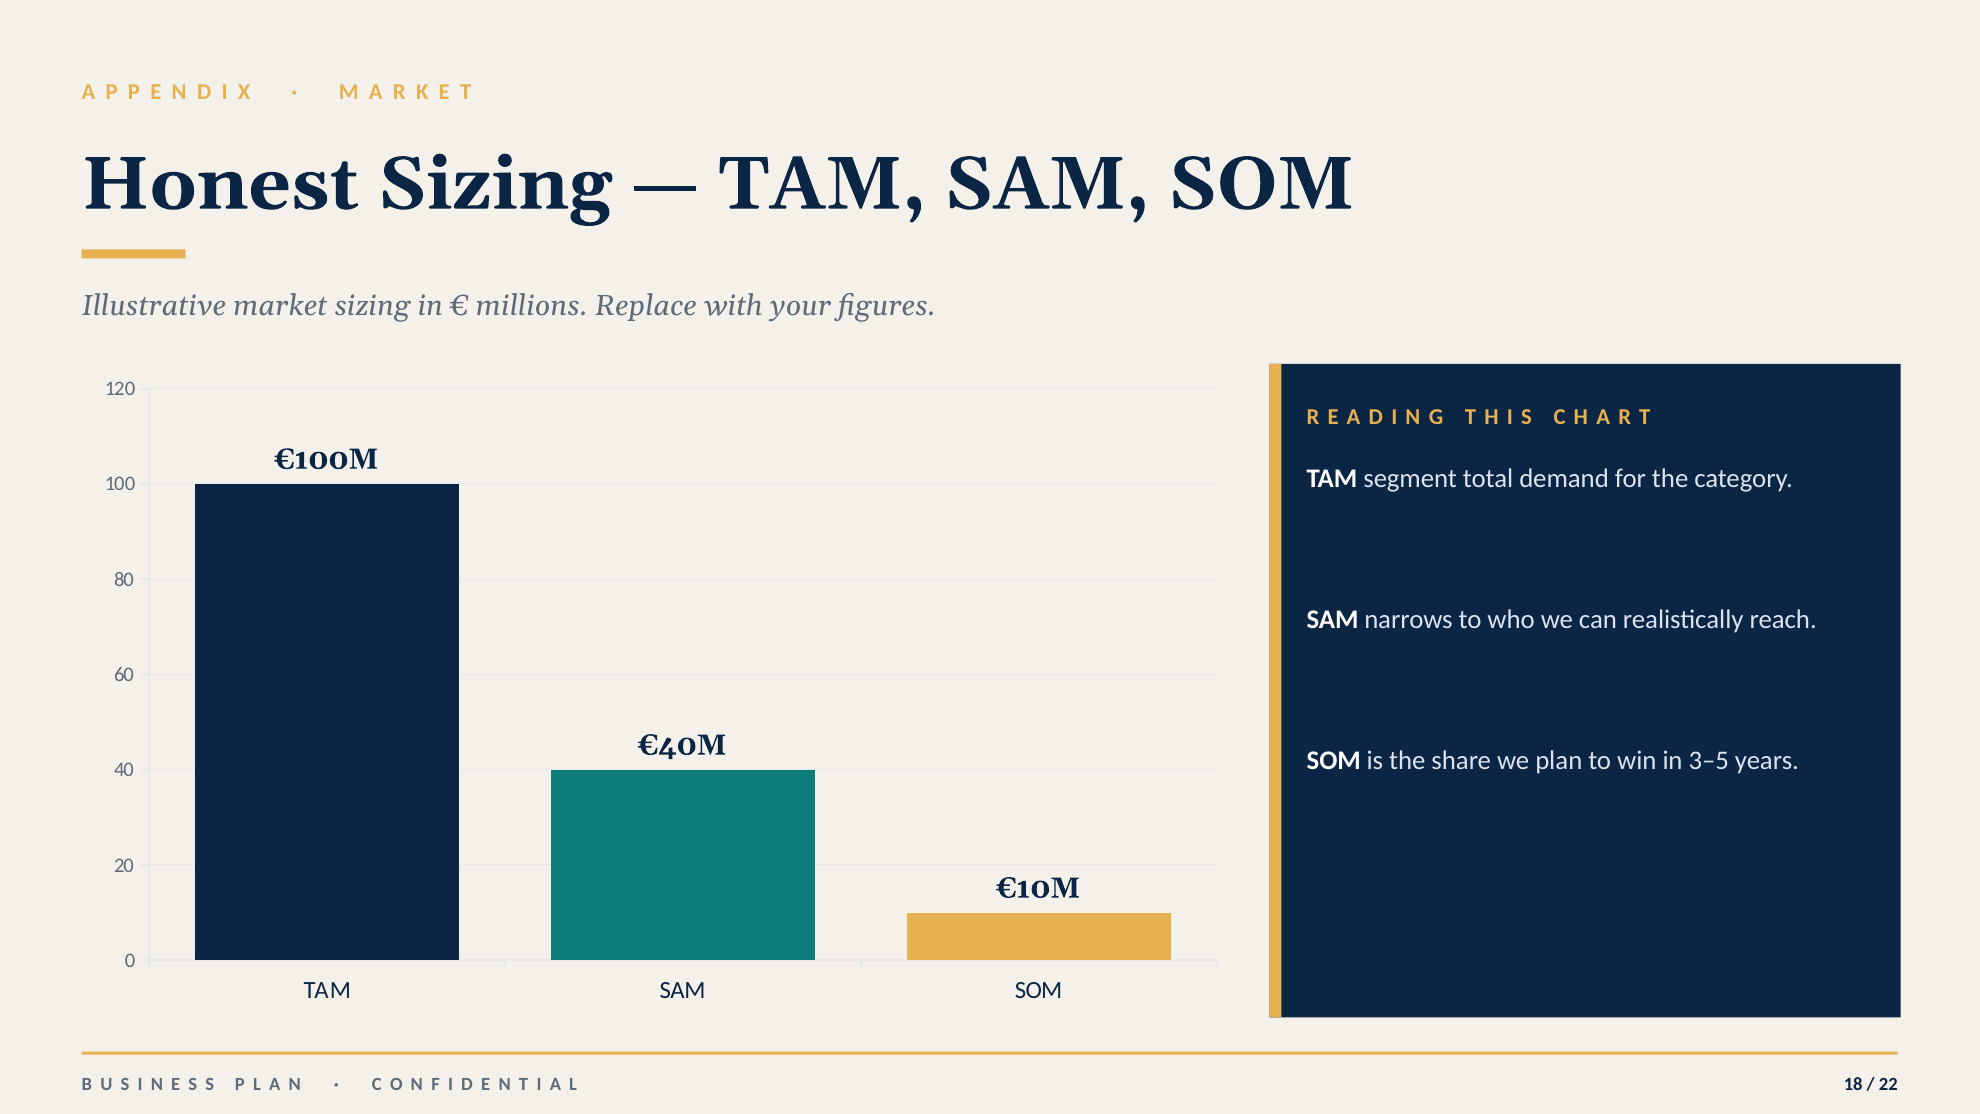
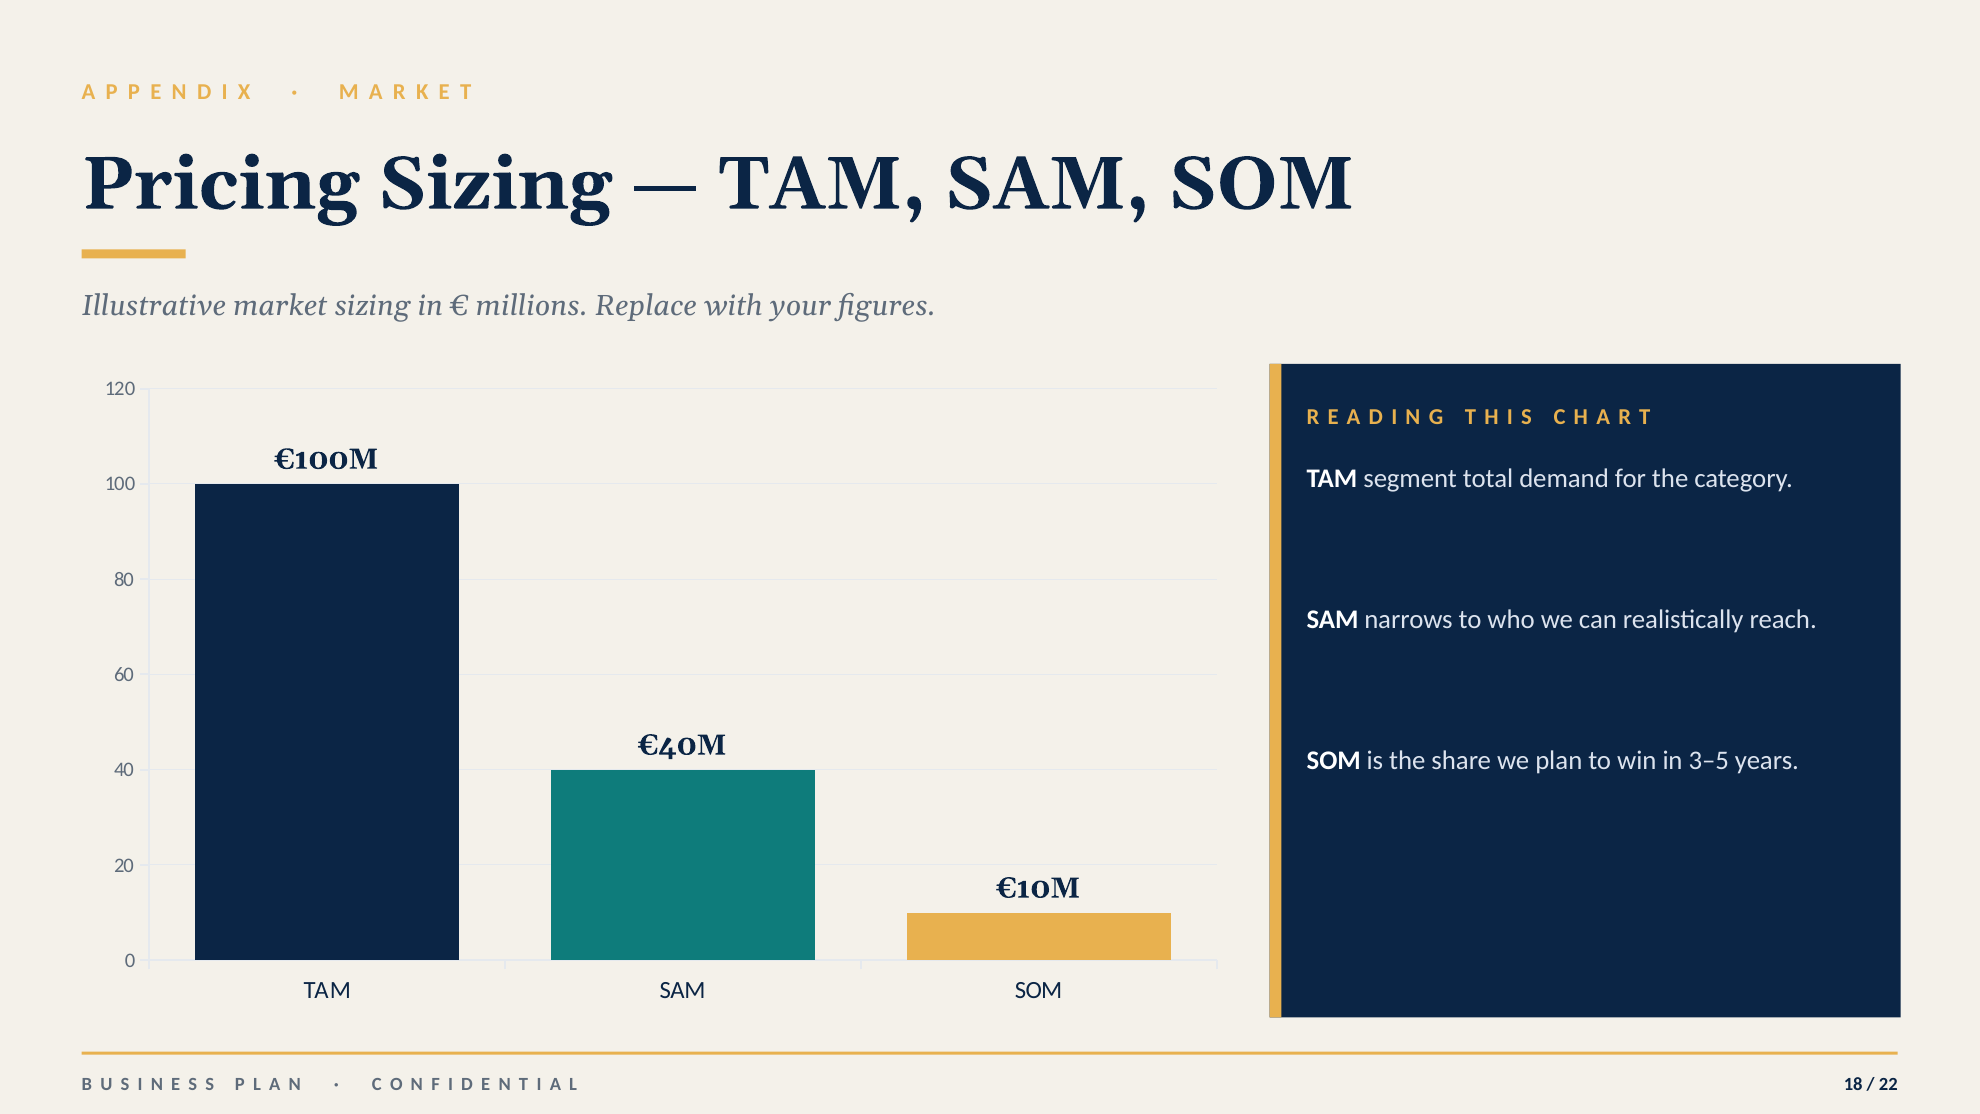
Honest: Honest -> Pricing
